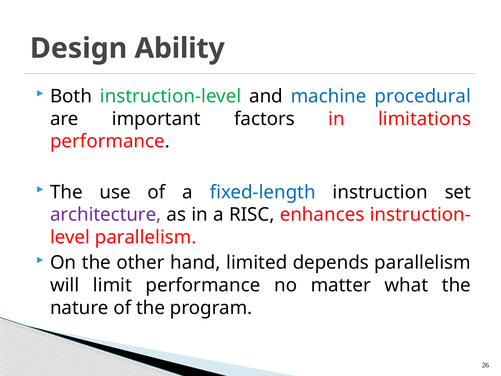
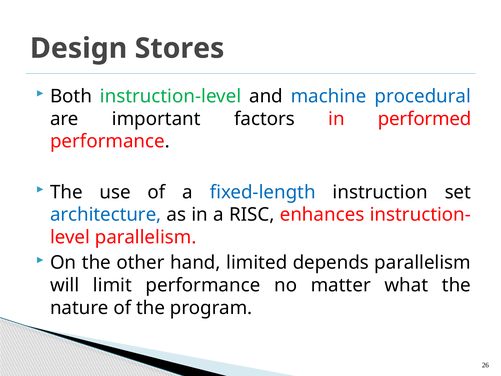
Ability: Ability -> Stores
limitations: limitations -> performed
architecture colour: purple -> blue
